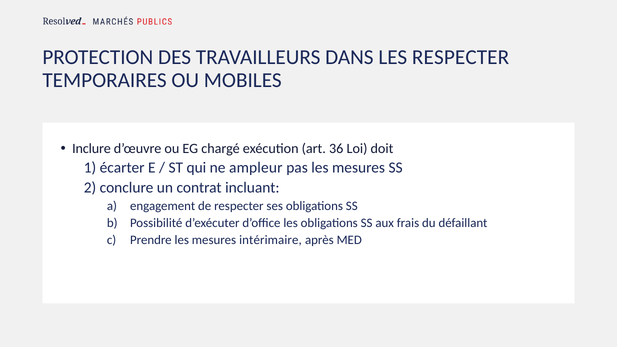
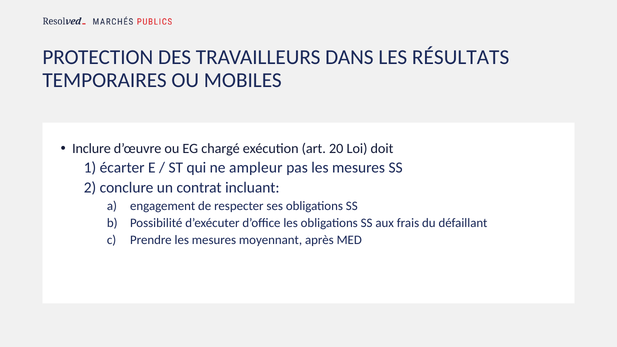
LES RESPECTER: RESPECTER -> RÉSULTATS
36: 36 -> 20
intérimaire: intérimaire -> moyennant
